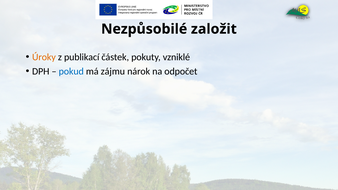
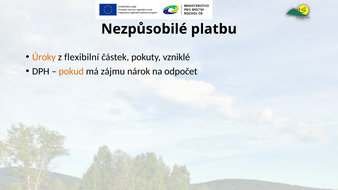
založit: založit -> platbu
publikací: publikací -> flexibilní
pokud colour: blue -> orange
